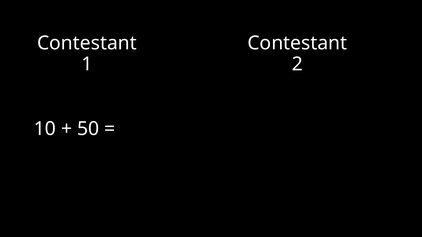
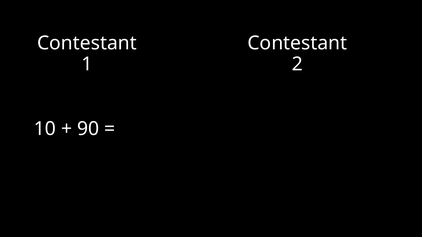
50: 50 -> 90
